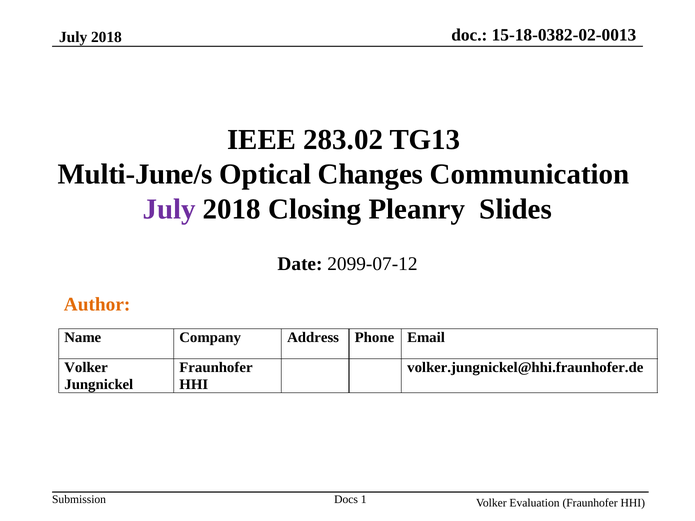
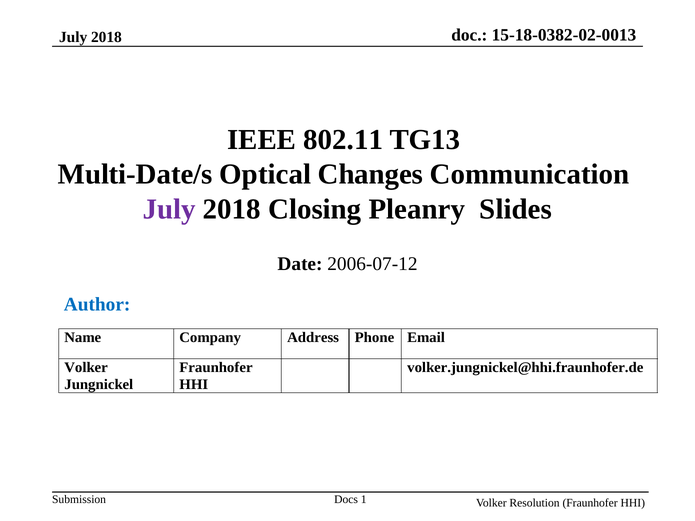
283.02: 283.02 -> 802.11
Multi-June/s: Multi-June/s -> Multi-Date/s
2099-07-12: 2099-07-12 -> 2006-07-12
Author colour: orange -> blue
Evaluation: Evaluation -> Resolution
